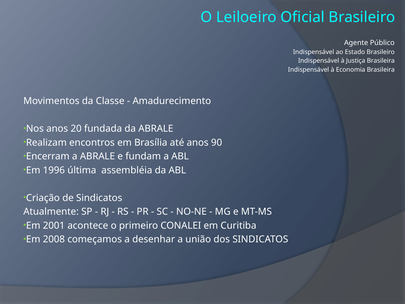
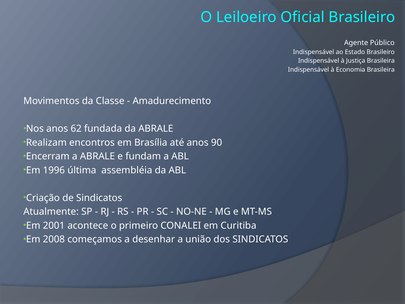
20: 20 -> 62
